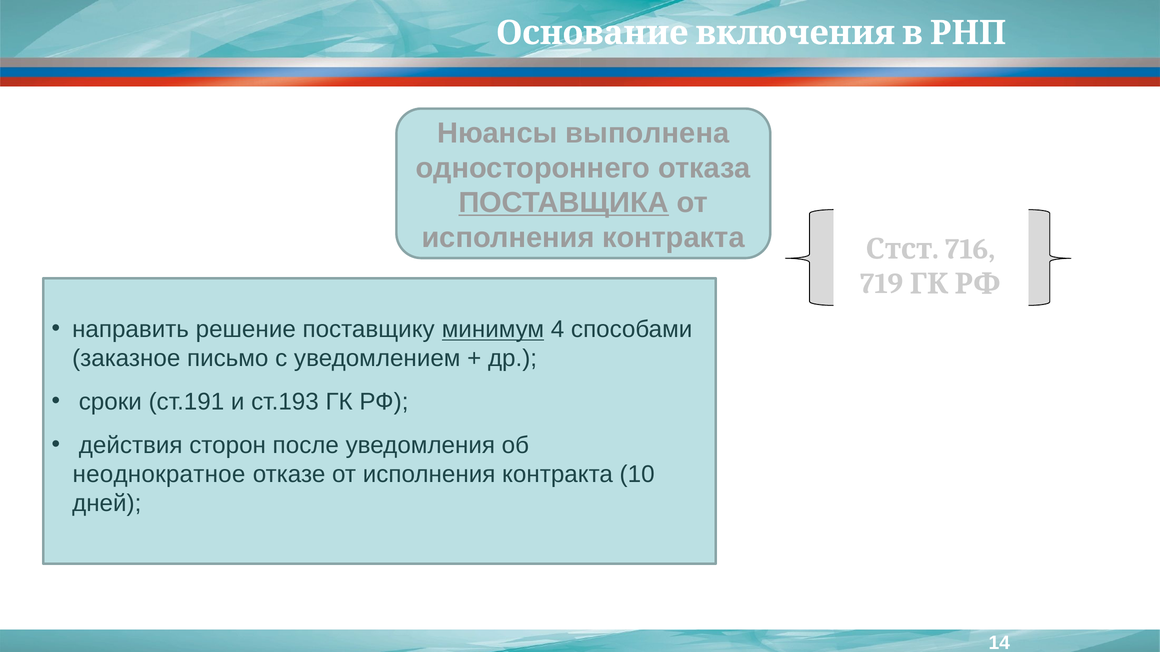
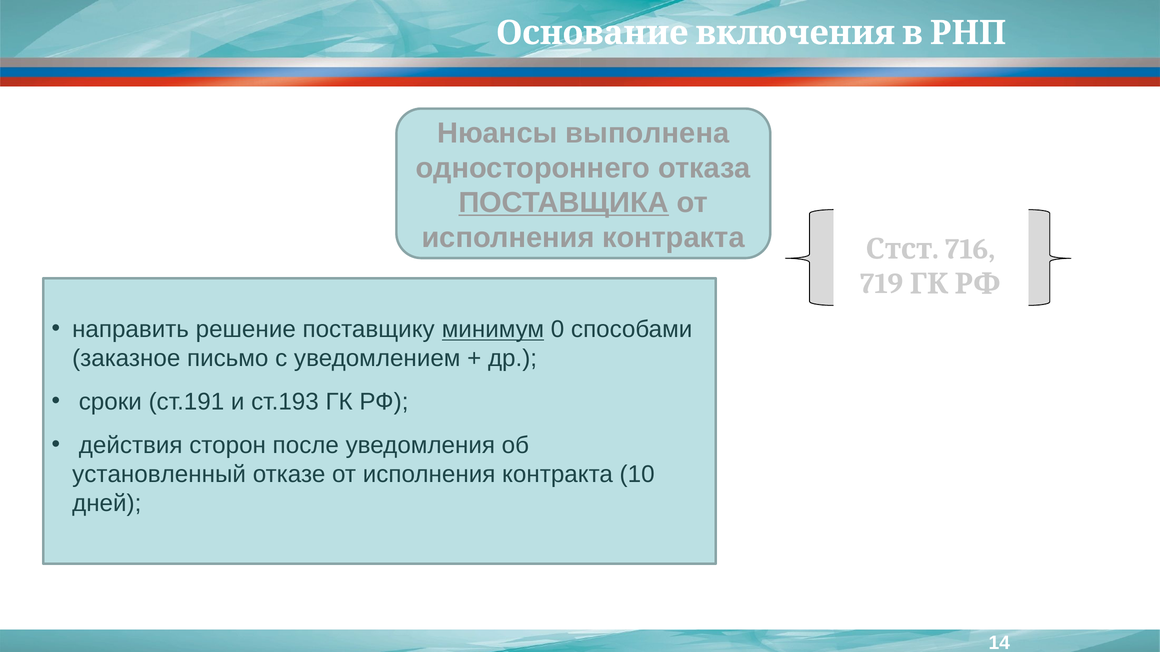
4: 4 -> 0
неоднократное: неоднократное -> установленный
